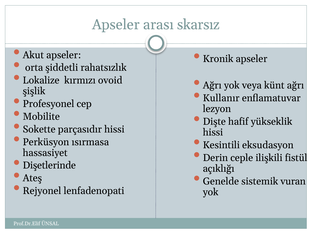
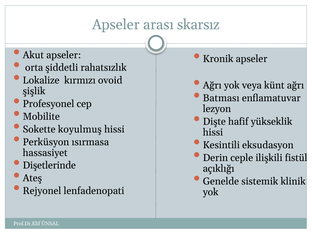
Kullanır: Kullanır -> Batması
parçasıdır: parçasıdır -> koyulmuş
vuran: vuran -> klinik
